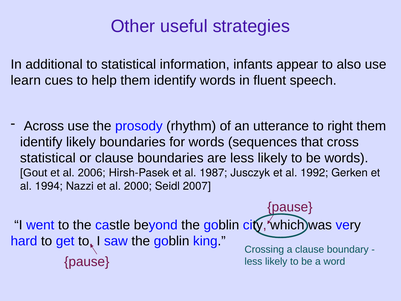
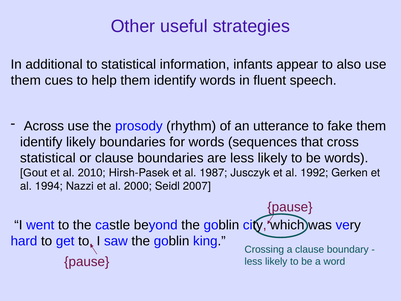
learn at (26, 80): learn -> them
right: right -> fake
2006: 2006 -> 2010
